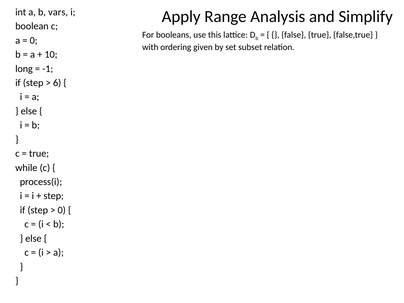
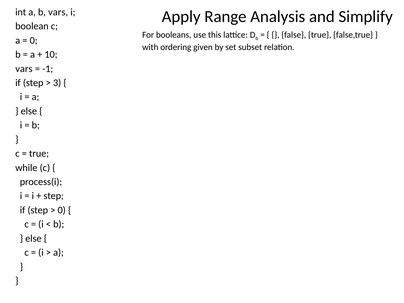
long at (24, 69): long -> vars
6: 6 -> 3
